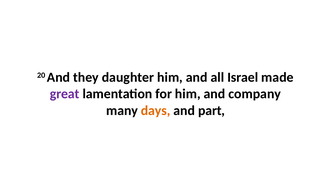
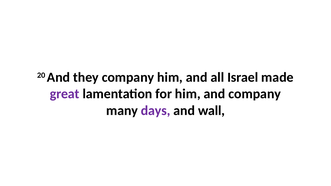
they daughter: daughter -> company
days colour: orange -> purple
part: part -> wall
